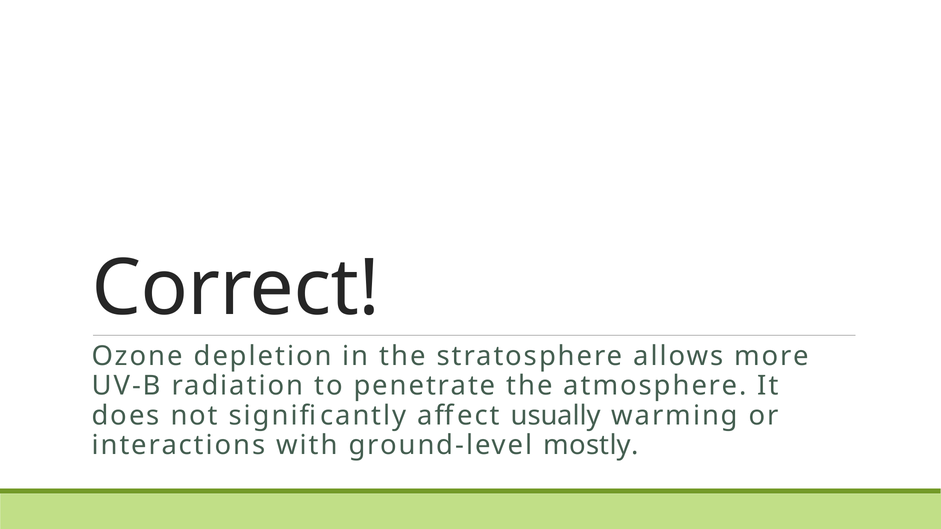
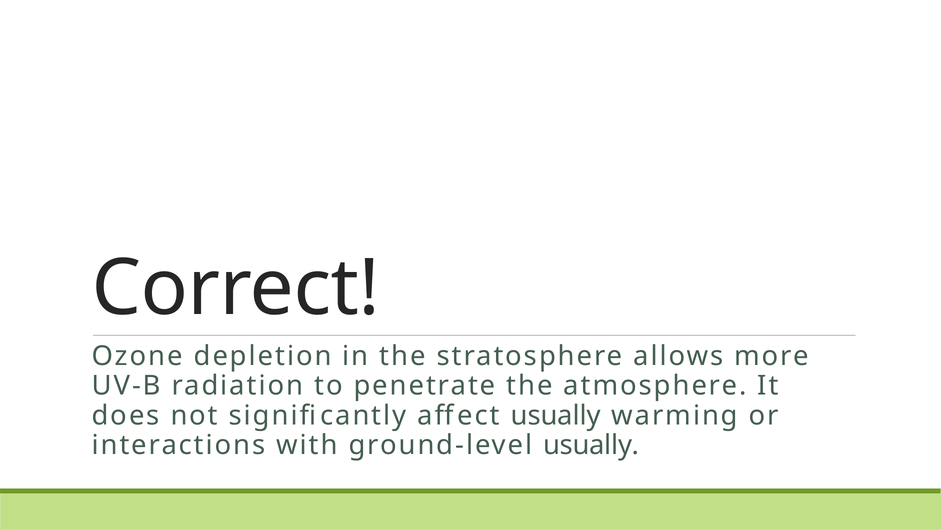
ground-level mostly: mostly -> usually
